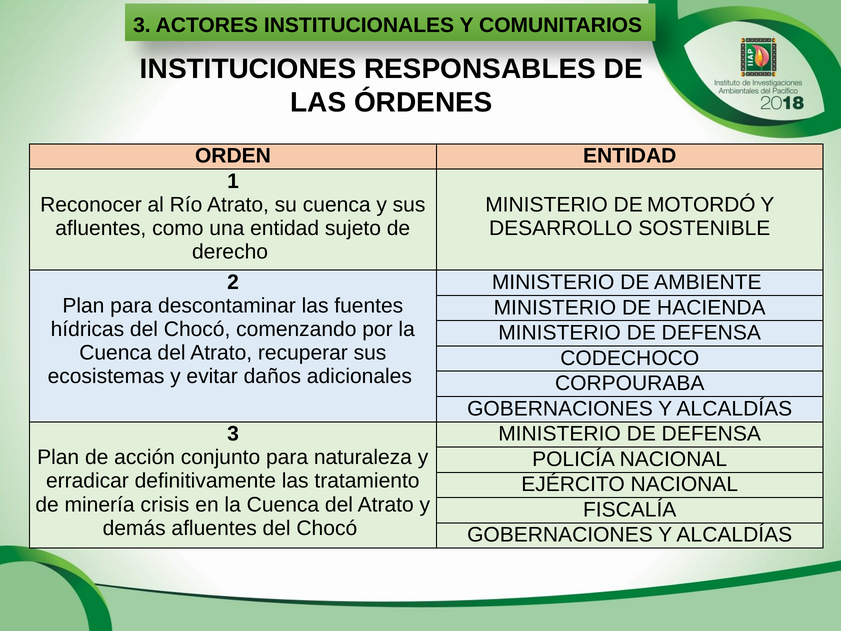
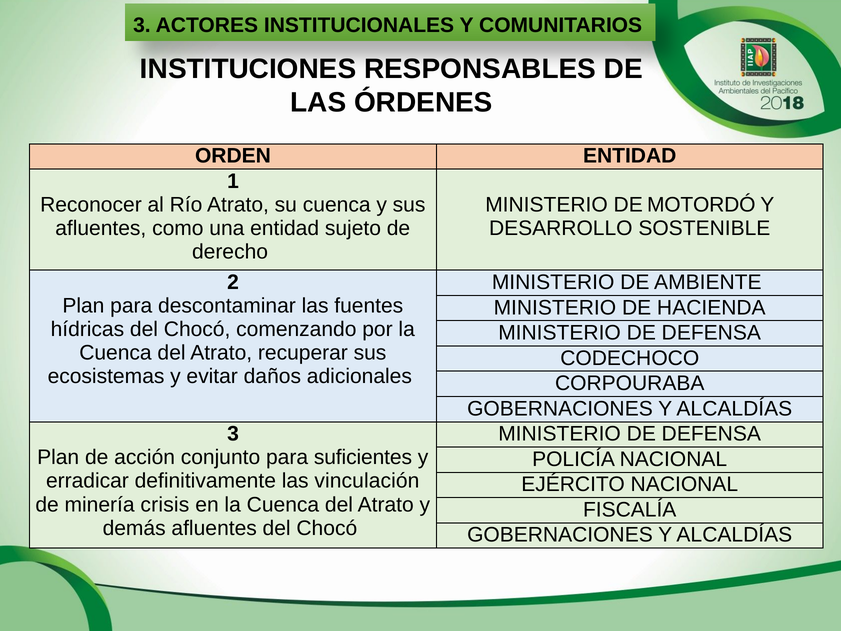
naturaleza: naturaleza -> suficientes
tratamiento: tratamiento -> vinculación
